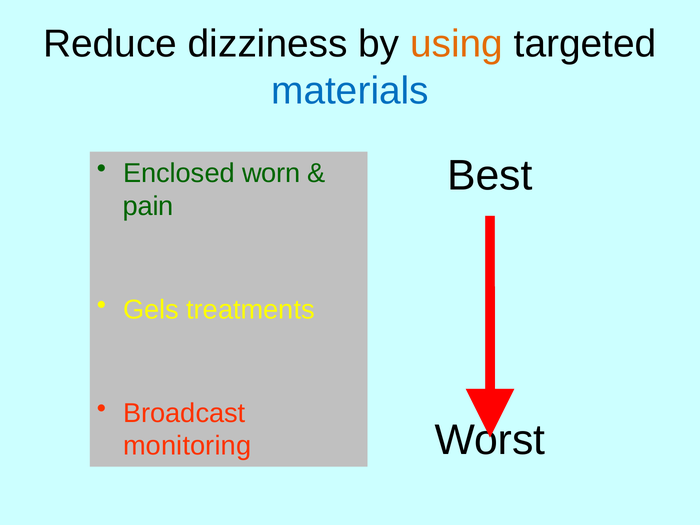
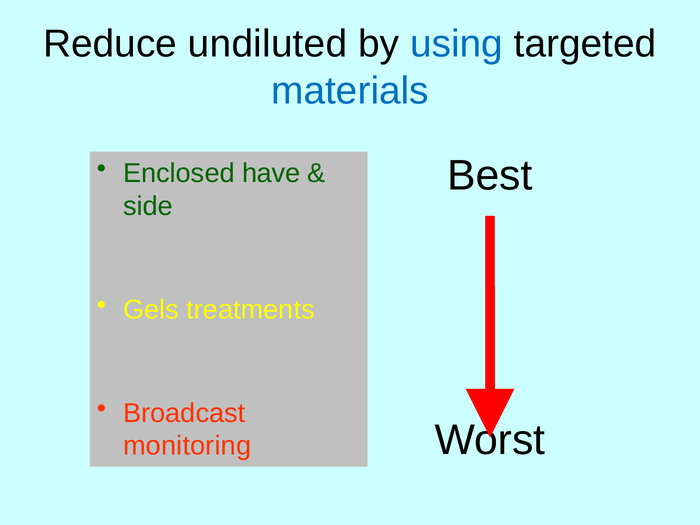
dizziness: dizziness -> undiluted
using colour: orange -> blue
worn: worn -> have
pain: pain -> side
